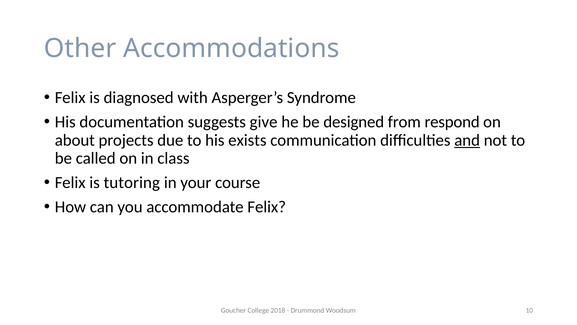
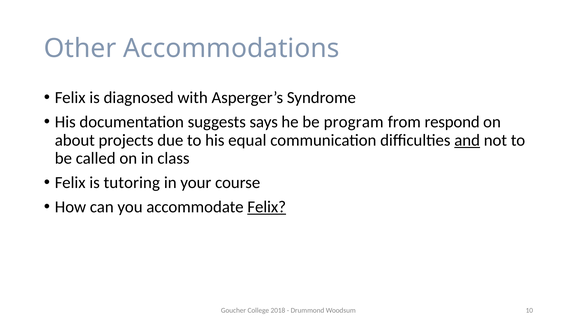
give: give -> says
designed: designed -> program
exists: exists -> equal
Felix at (267, 206) underline: none -> present
